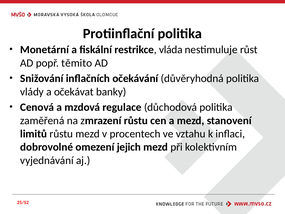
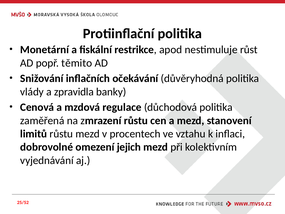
vláda: vláda -> apod
očekávat: očekávat -> zpravidla
